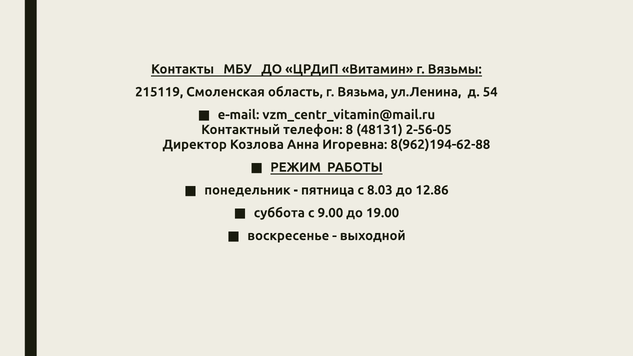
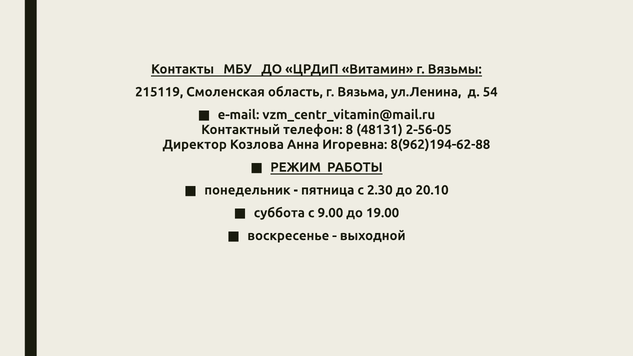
8.03: 8.03 -> 2.30
12.86: 12.86 -> 20.10
